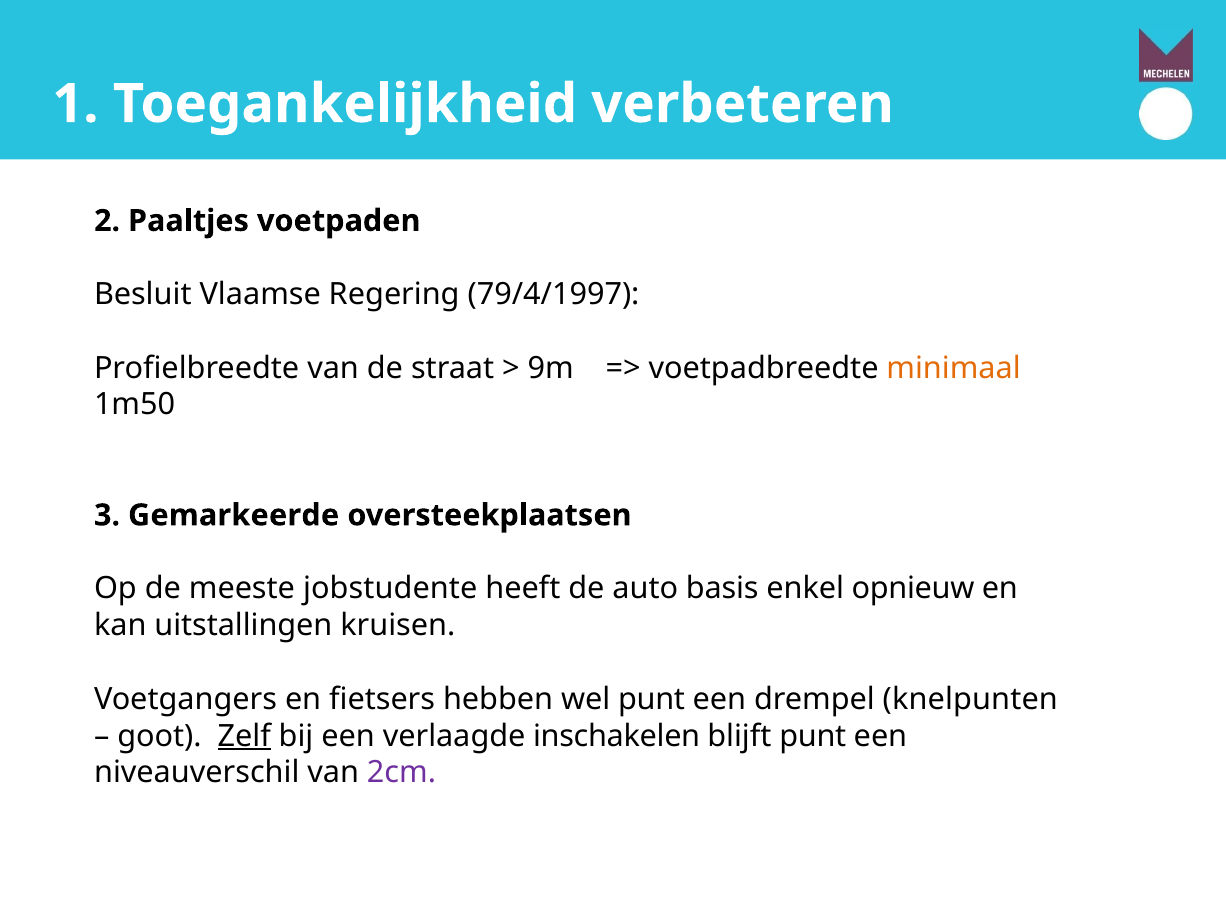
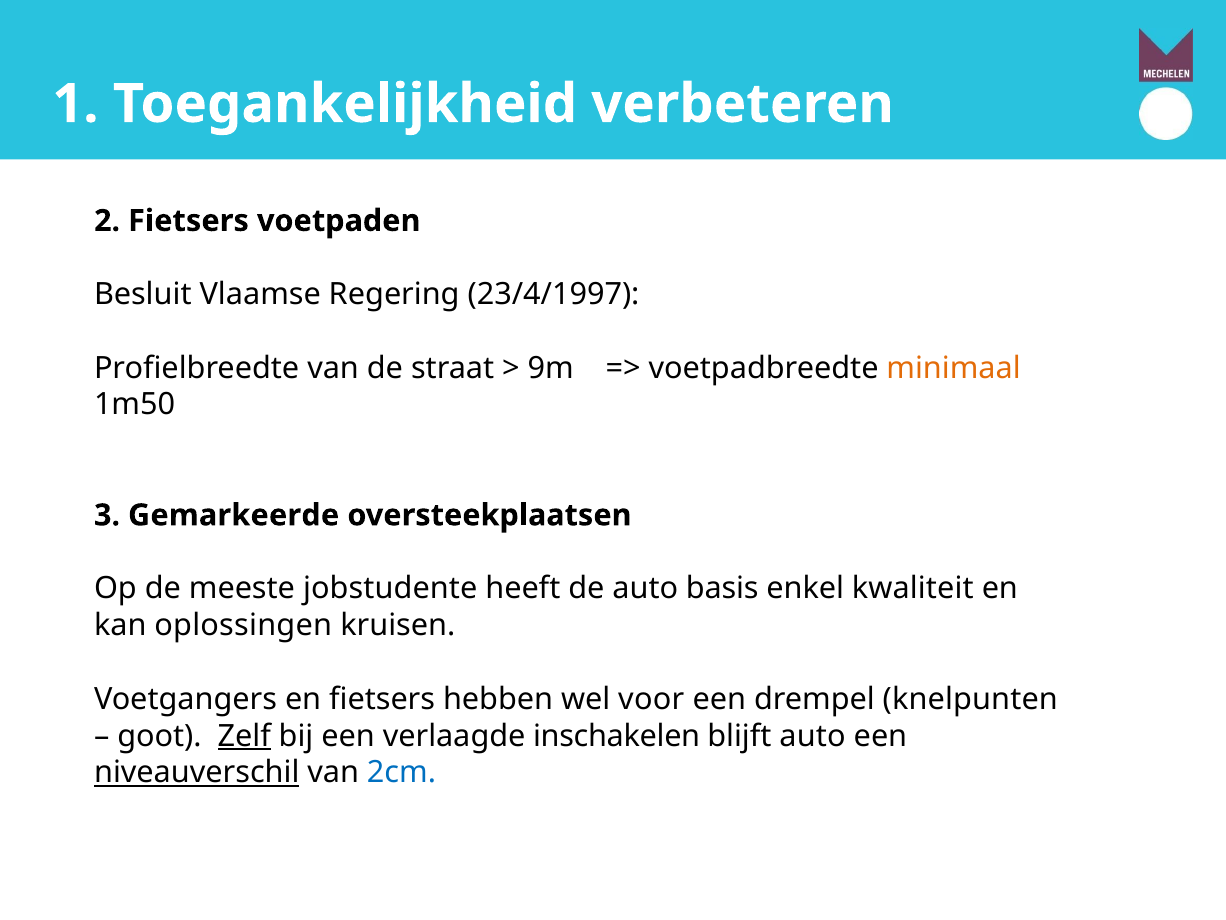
2 Paaltjes: Paaltjes -> Fietsers
79/4/1997: 79/4/1997 -> 23/4/1997
opnieuw: opnieuw -> kwaliteit
uitstallingen: uitstallingen -> oplossingen
wel punt: punt -> voor
blijft punt: punt -> auto
niveauverschil underline: none -> present
2cm colour: purple -> blue
